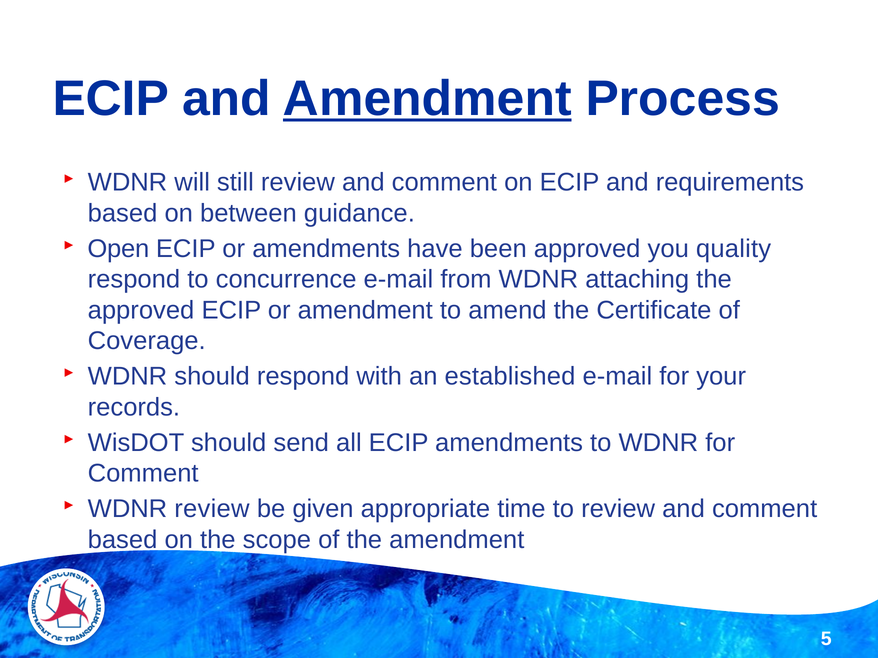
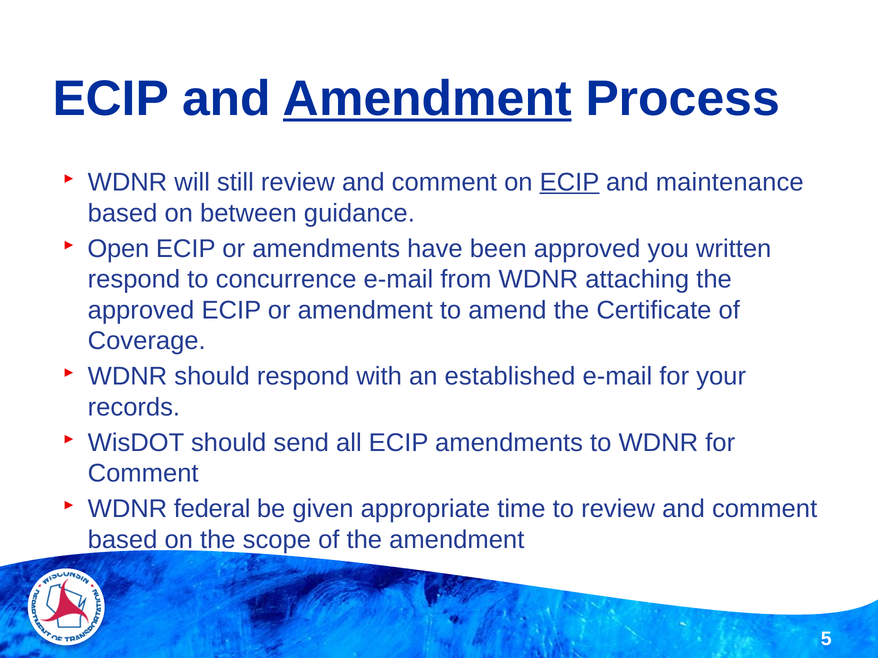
ECIP at (570, 183) underline: none -> present
requirements: requirements -> maintenance
quality: quality -> written
WDNR review: review -> federal
